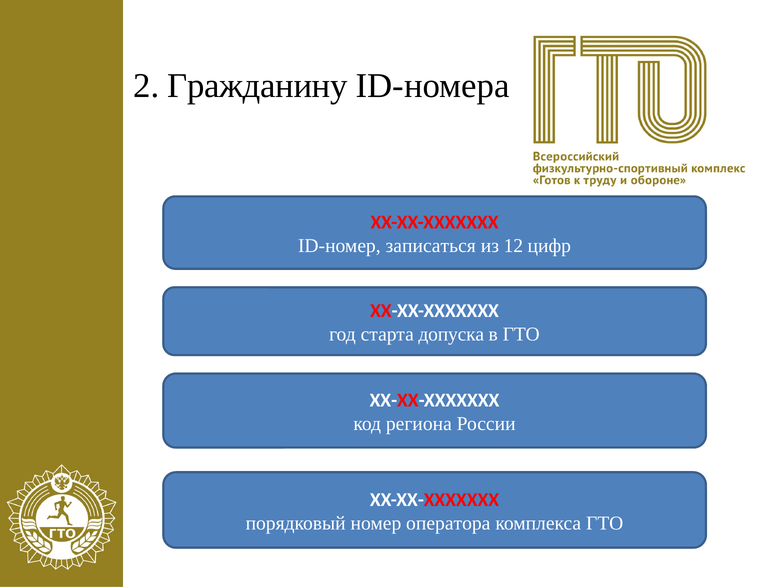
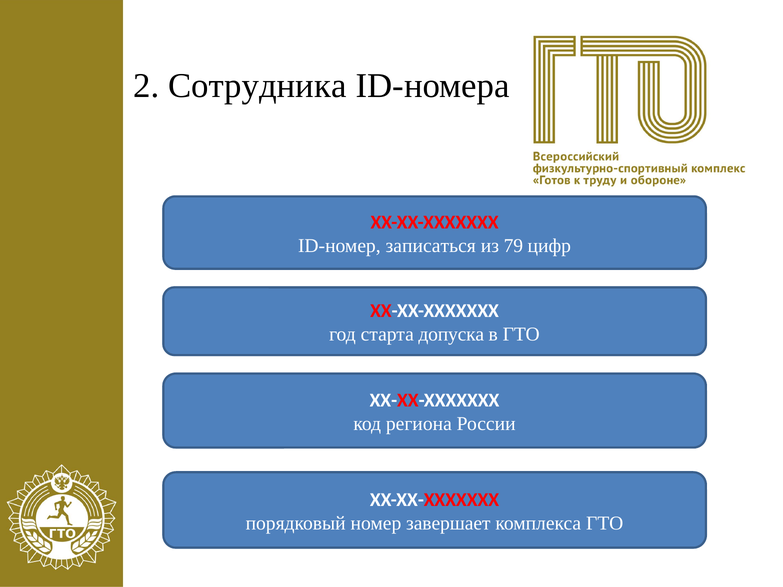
Гражданину: Гражданину -> Сотрудника
12: 12 -> 79
оператора: оператора -> завершает
